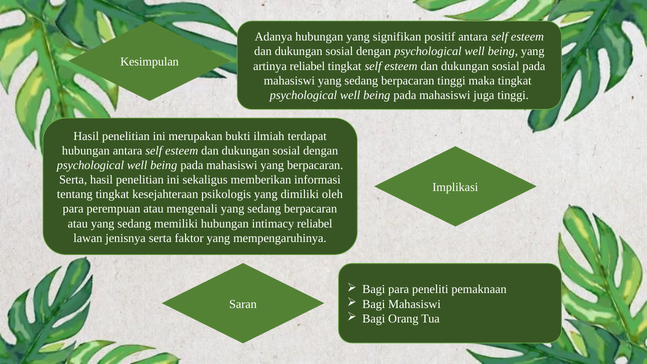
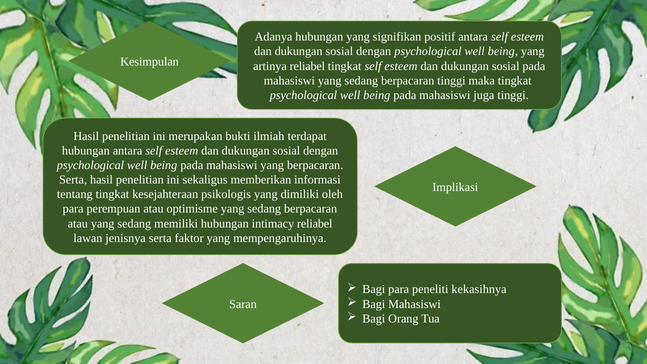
mengenali: mengenali -> optimisme
pemaknaan: pemaknaan -> kekasihnya
